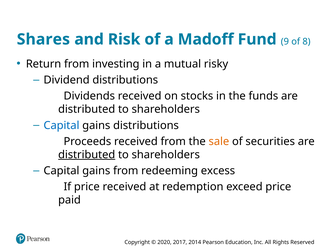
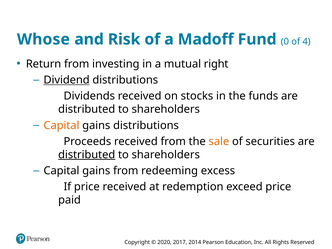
Shares: Shares -> Whose
9: 9 -> 0
8: 8 -> 4
risky: risky -> right
Dividend underline: none -> present
Capital at (61, 125) colour: blue -> orange
